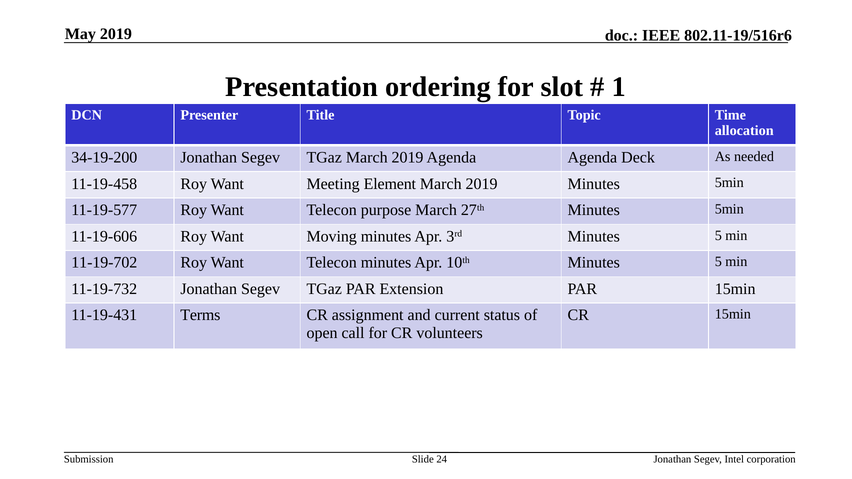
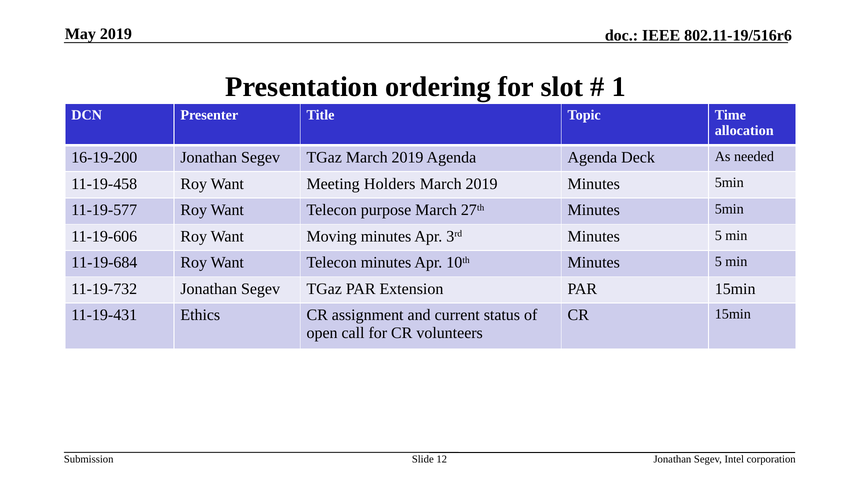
34-19-200: 34-19-200 -> 16-19-200
Element: Element -> Holders
11-19-702: 11-19-702 -> 11-19-684
Terms: Terms -> Ethics
24: 24 -> 12
